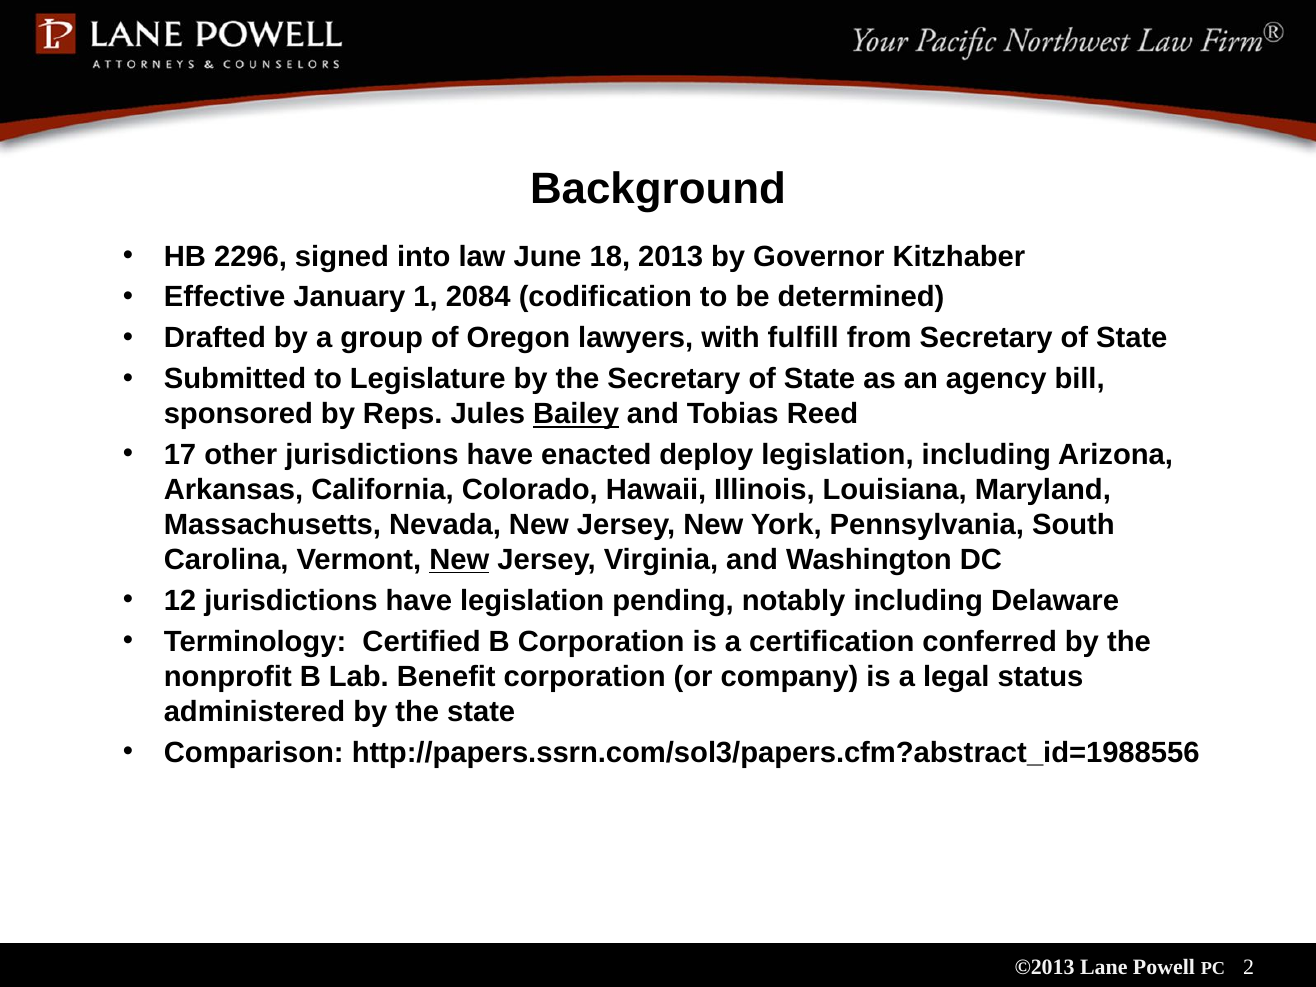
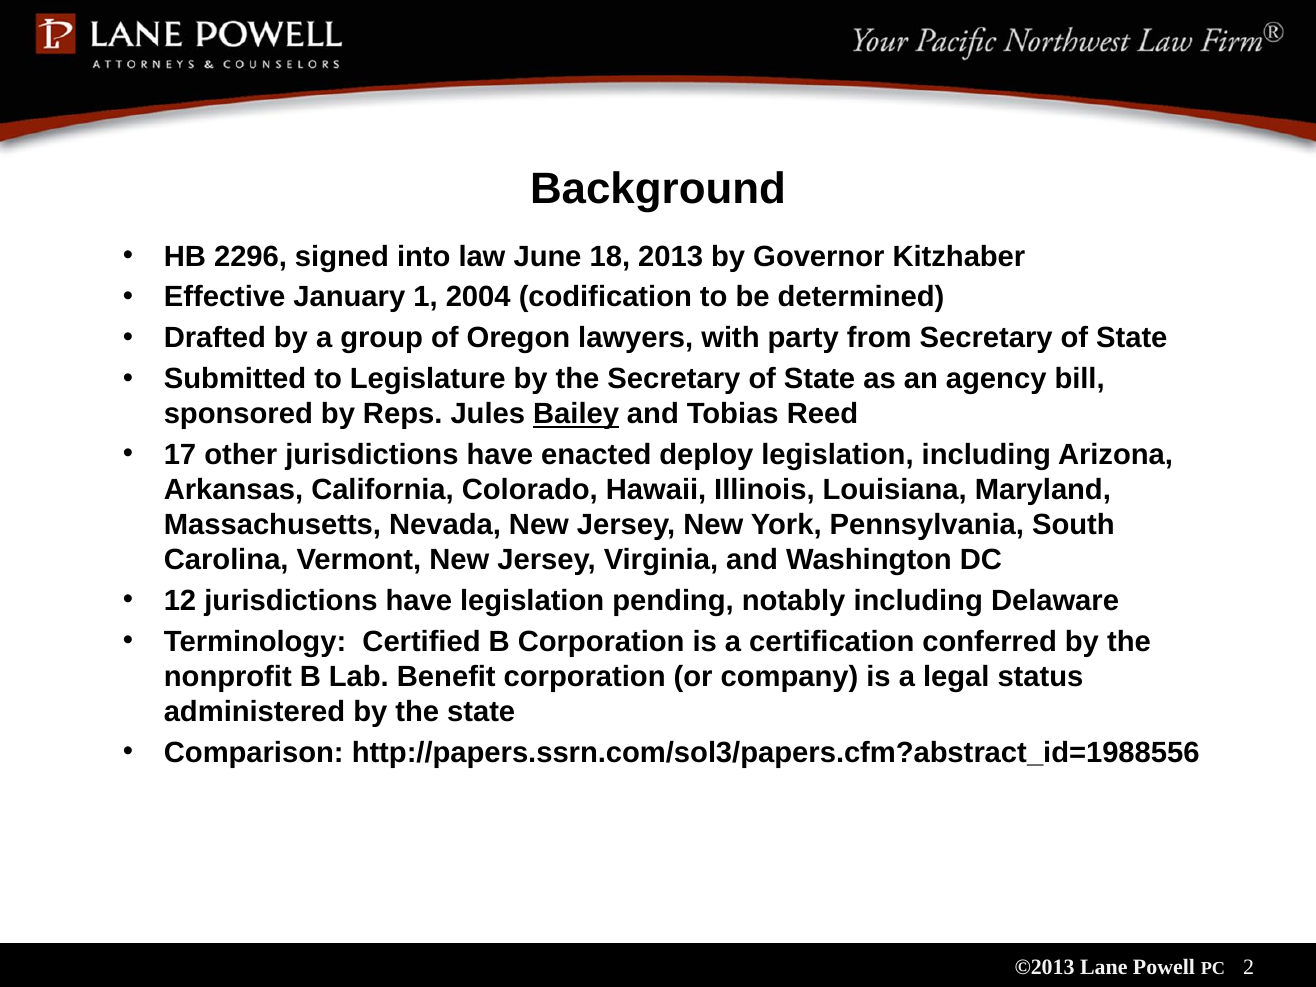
2084: 2084 -> 2004
fulfill: fulfill -> party
New at (459, 560) underline: present -> none
